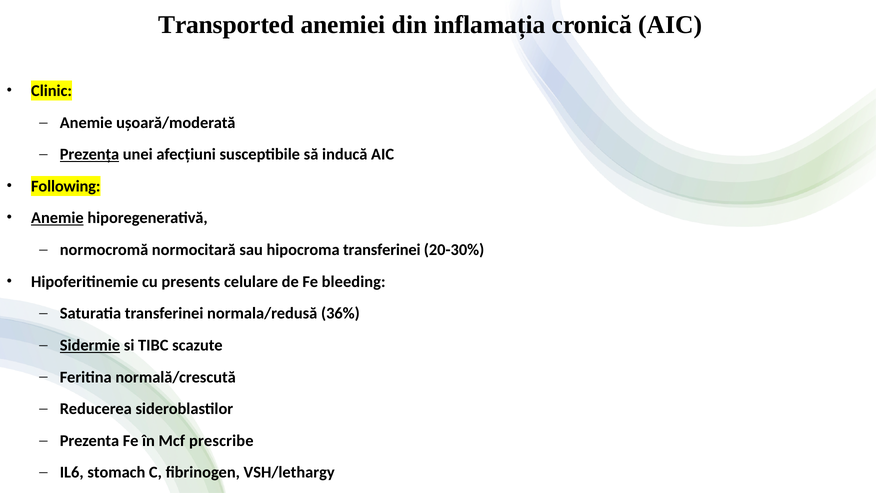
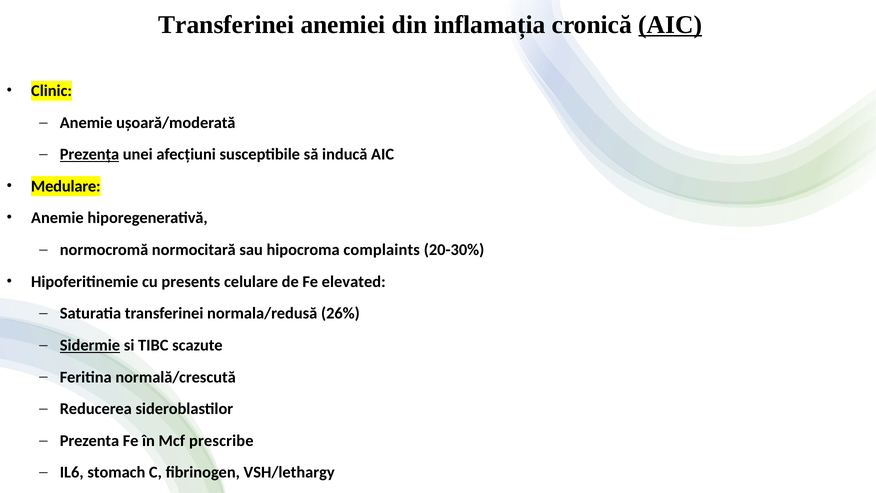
Transported at (226, 25): Transported -> Transferinei
AIC at (670, 25) underline: none -> present
Following: Following -> Medulare
Anemie at (57, 218) underline: present -> none
hipocroma transferinei: transferinei -> complaints
bleeding: bleeding -> elevated
36%: 36% -> 26%
